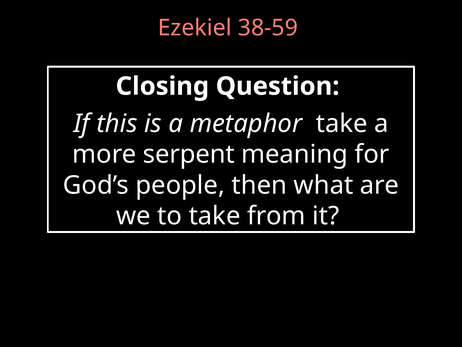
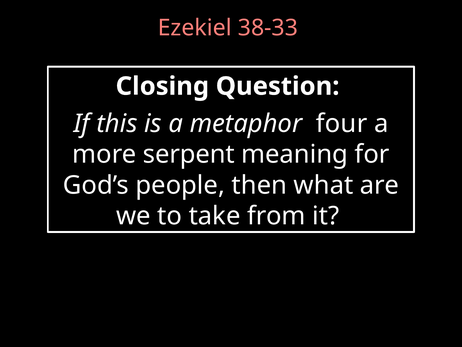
38-59: 38-59 -> 38-33
metaphor take: take -> four
